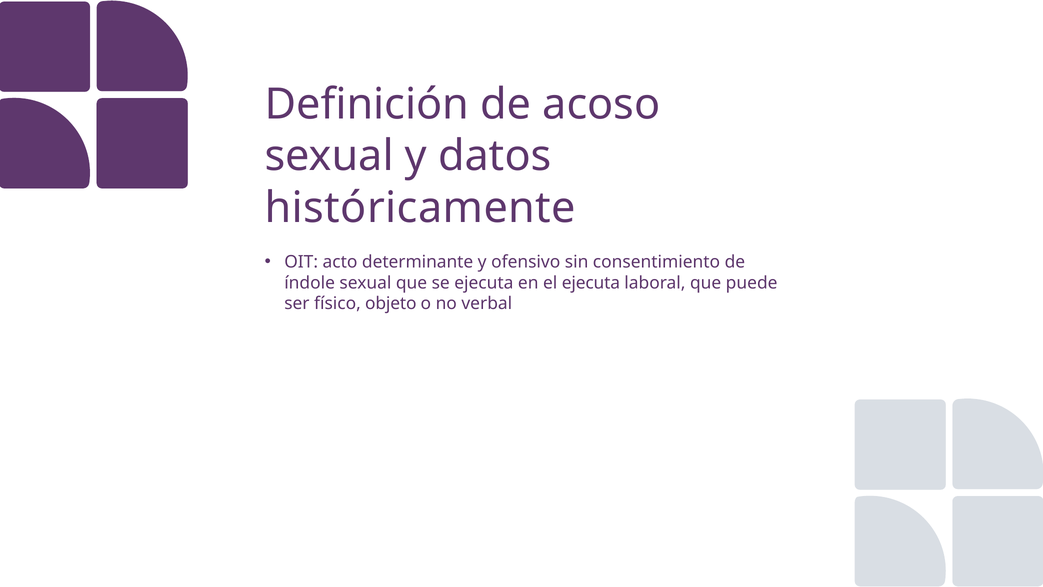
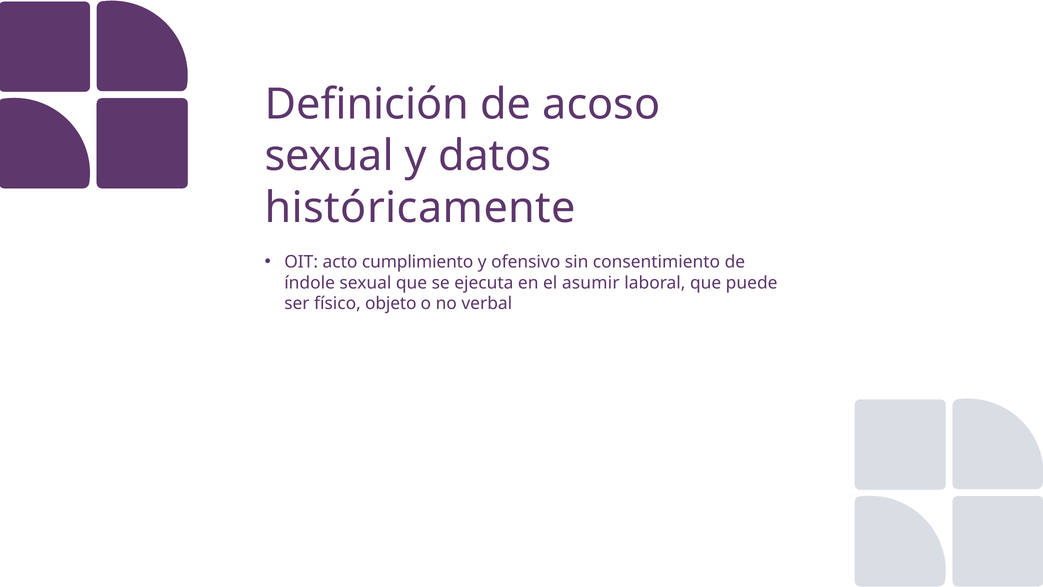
determinante: determinante -> cumplimiento
el ejecuta: ejecuta -> asumir
